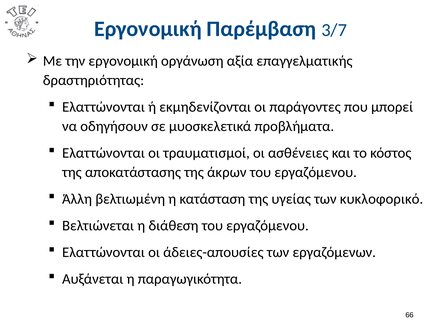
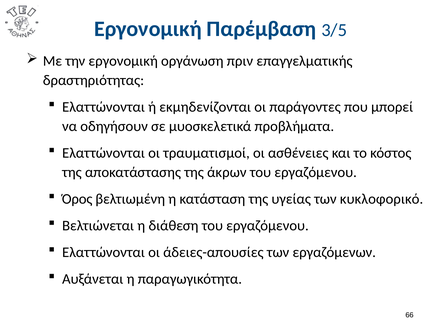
3/7: 3/7 -> 3/5
αξία: αξία -> πριν
Άλλη: Άλλη -> Όρος
